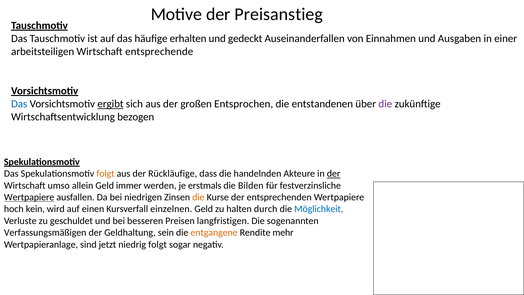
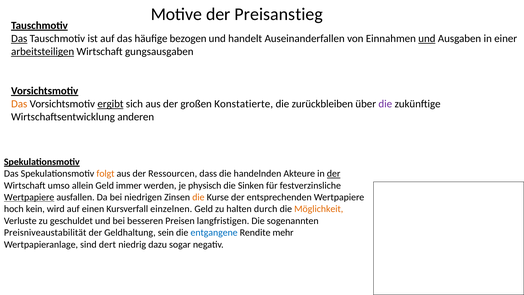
Das at (19, 38) underline: none -> present
erhalten: erhalten -> bezogen
gedeckt: gedeckt -> handelt
und at (427, 38) underline: none -> present
arbeitsteiligen underline: none -> present
entsprechende: entsprechende -> gungsausgaben
Das at (19, 104) colour: blue -> orange
Entsprochen: Entsprochen -> Konstatierte
entstandenen: entstandenen -> zurückbleiben
bezogen: bezogen -> anderen
Rückläufige: Rückläufige -> Ressourcen
erstmals: erstmals -> physisch
Bilden: Bilden -> Sinken
Möglichkeit colour: blue -> orange
Verfassungsmäßigen: Verfassungsmäßigen -> Preisniveaustabilität
entgangene colour: orange -> blue
jetzt: jetzt -> dert
niedrig folgt: folgt -> dazu
